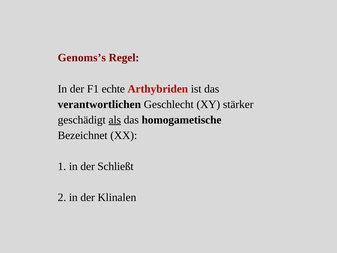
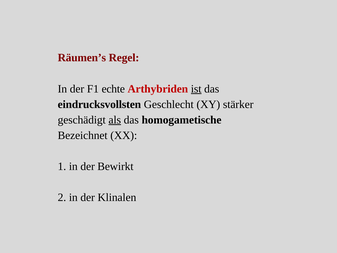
Genoms’s: Genoms’s -> Räumen’s
ist underline: none -> present
verantwortlichen: verantwortlichen -> eindrucksvollsten
Schließt: Schließt -> Bewirkt
